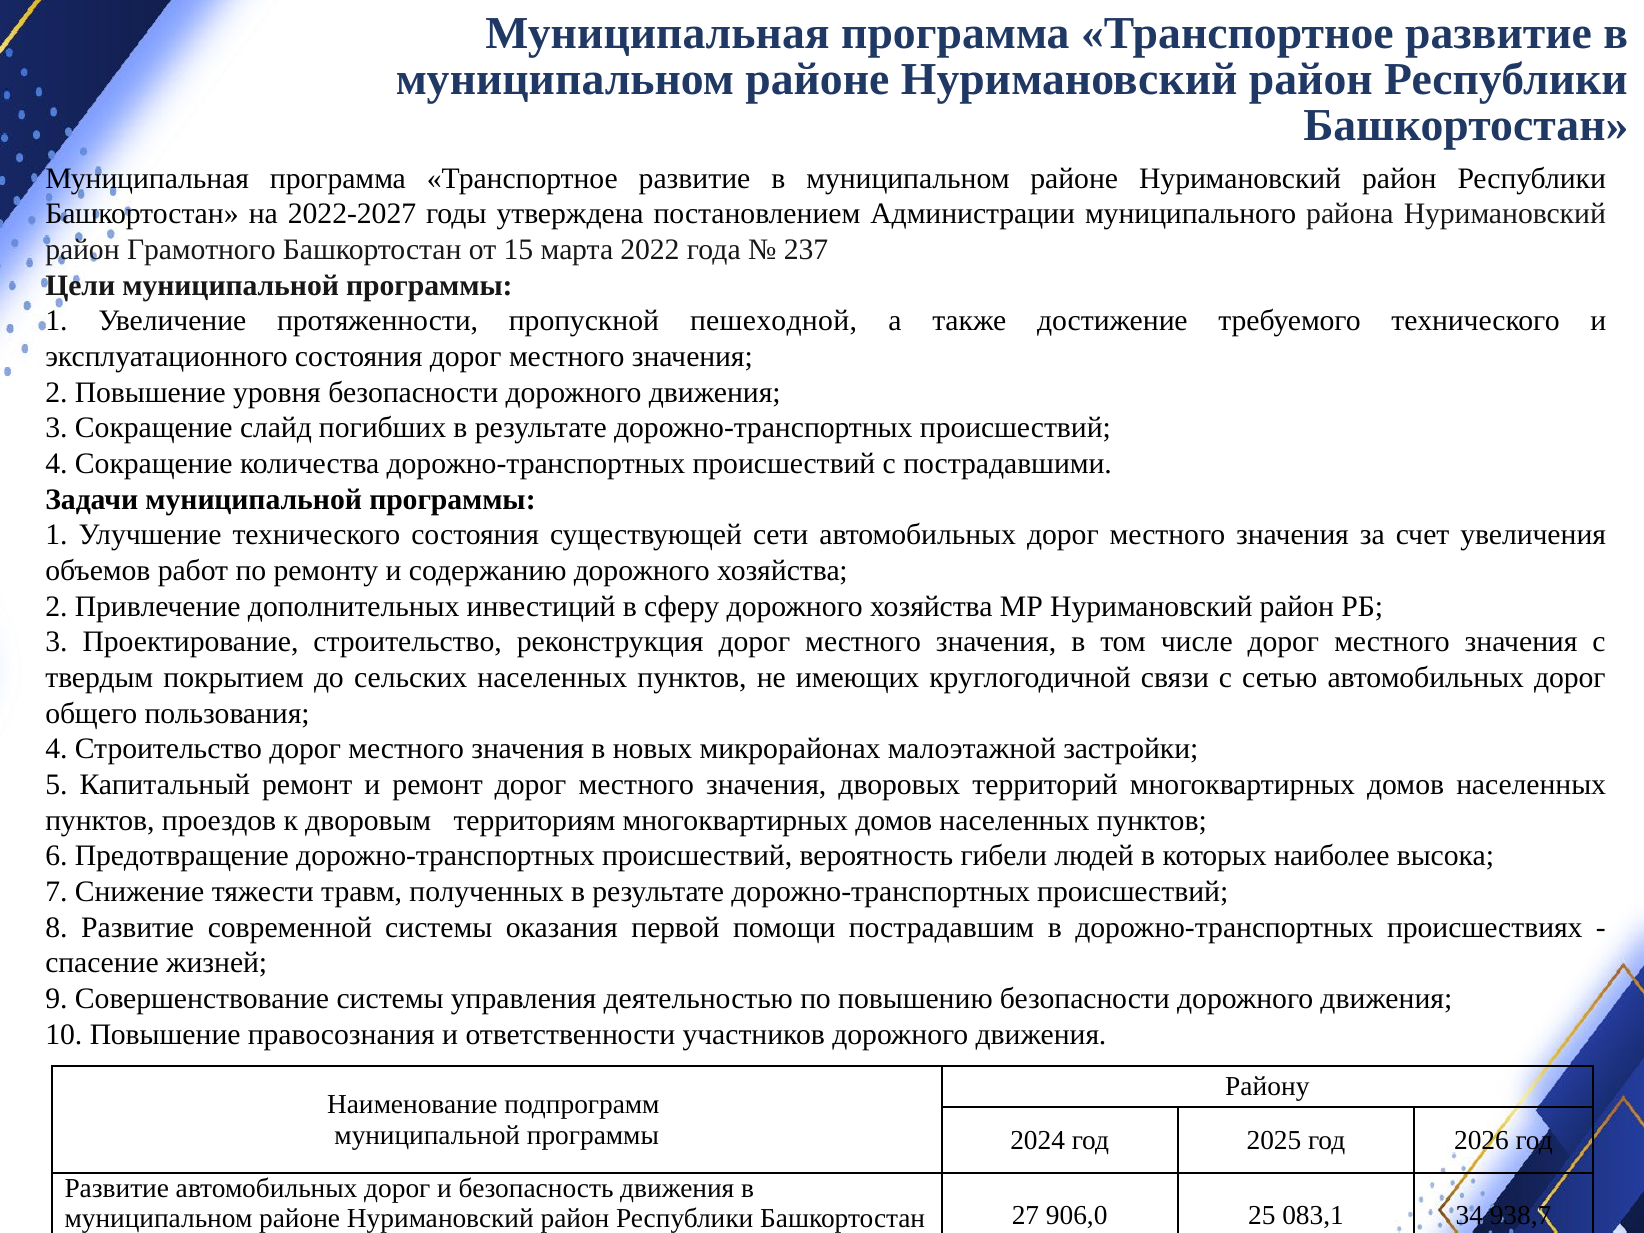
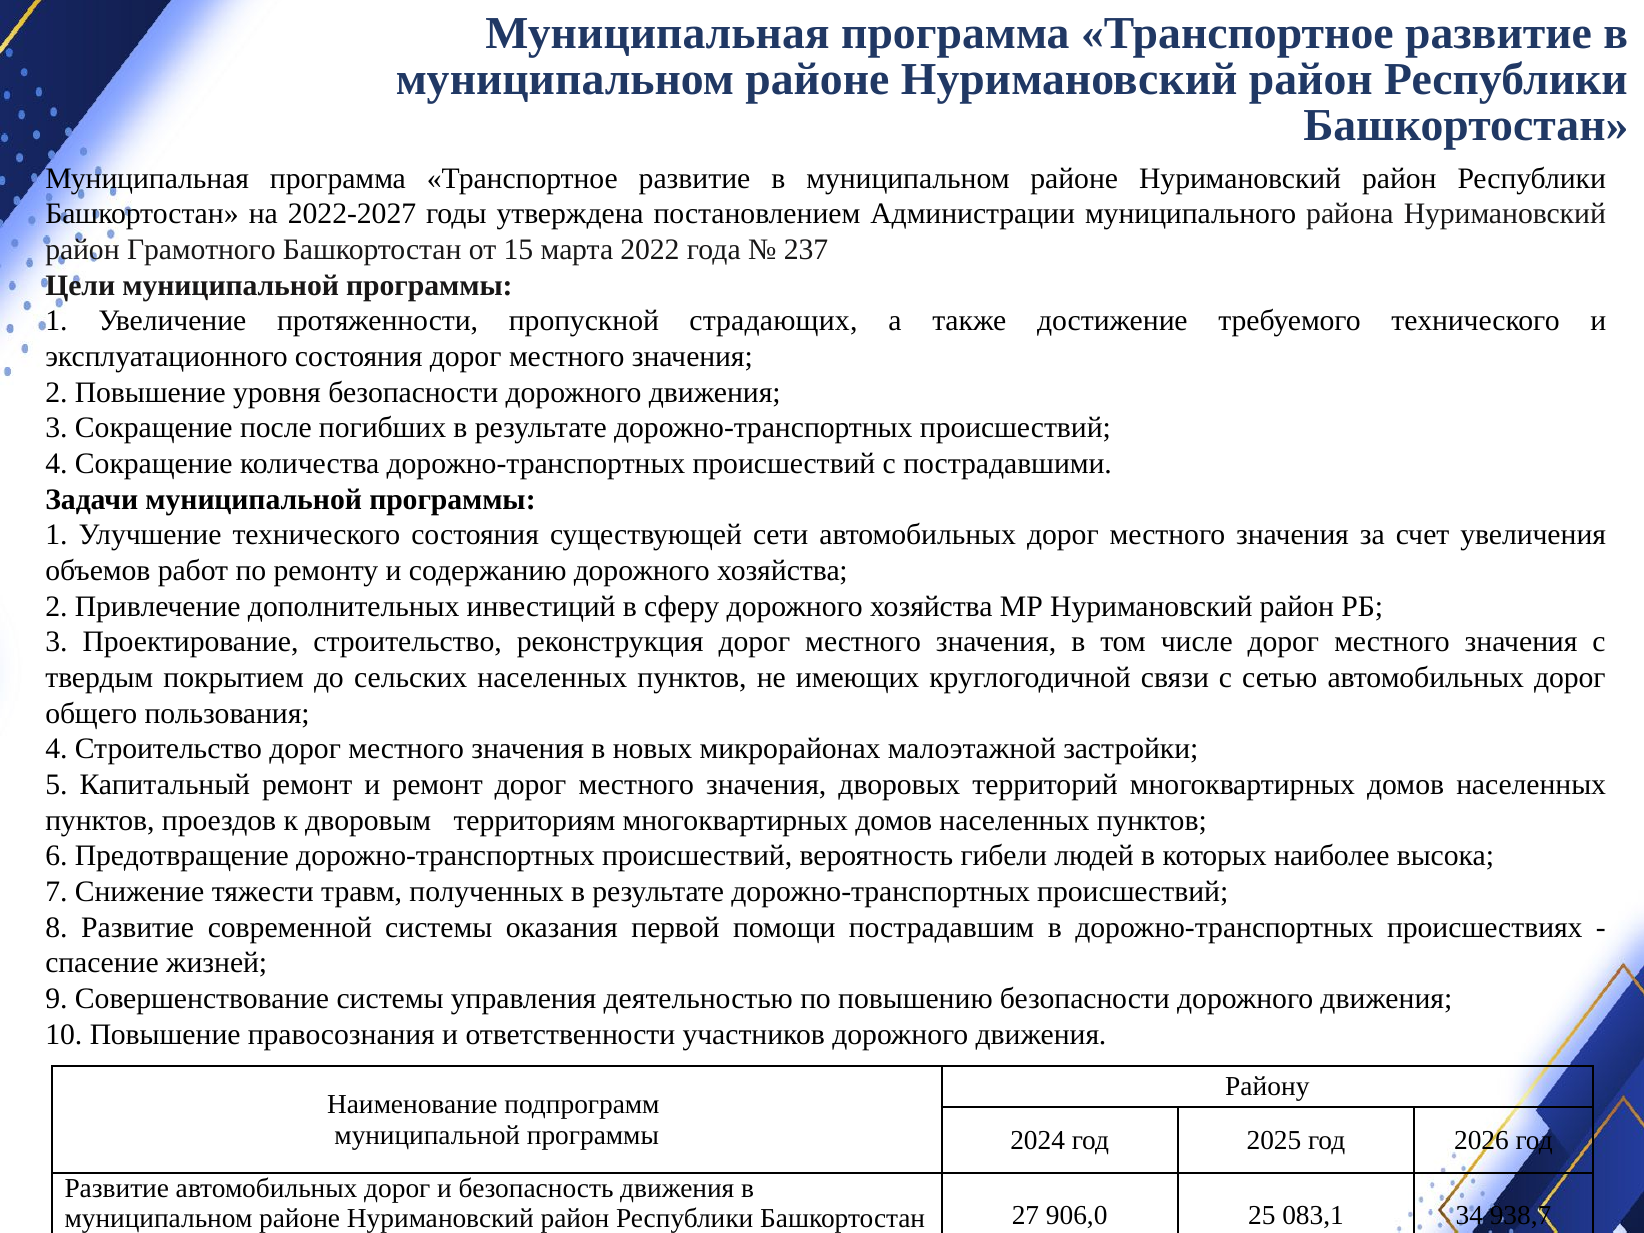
пешеходной: пешеходной -> страдающих
слайд: слайд -> после
